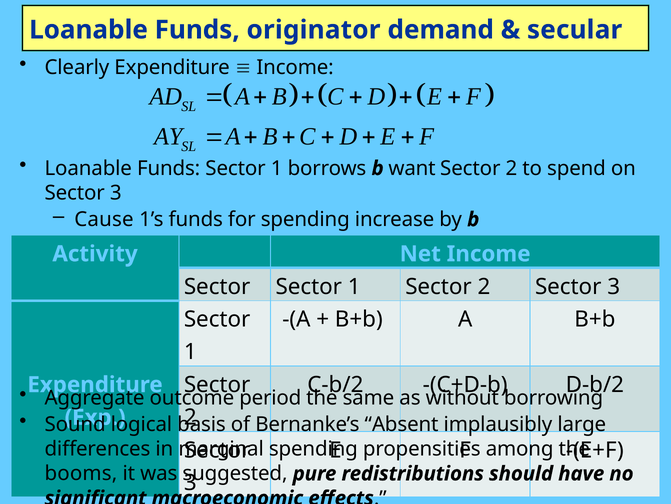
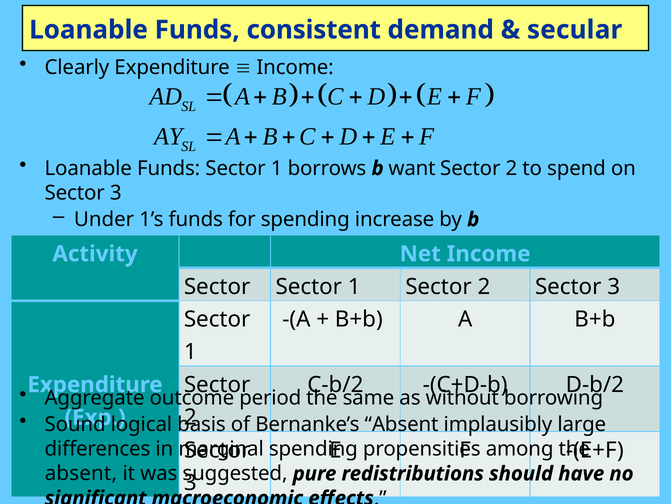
originator: originator -> consistent
Cause: Cause -> Under
booms at (81, 473): booms -> absent
